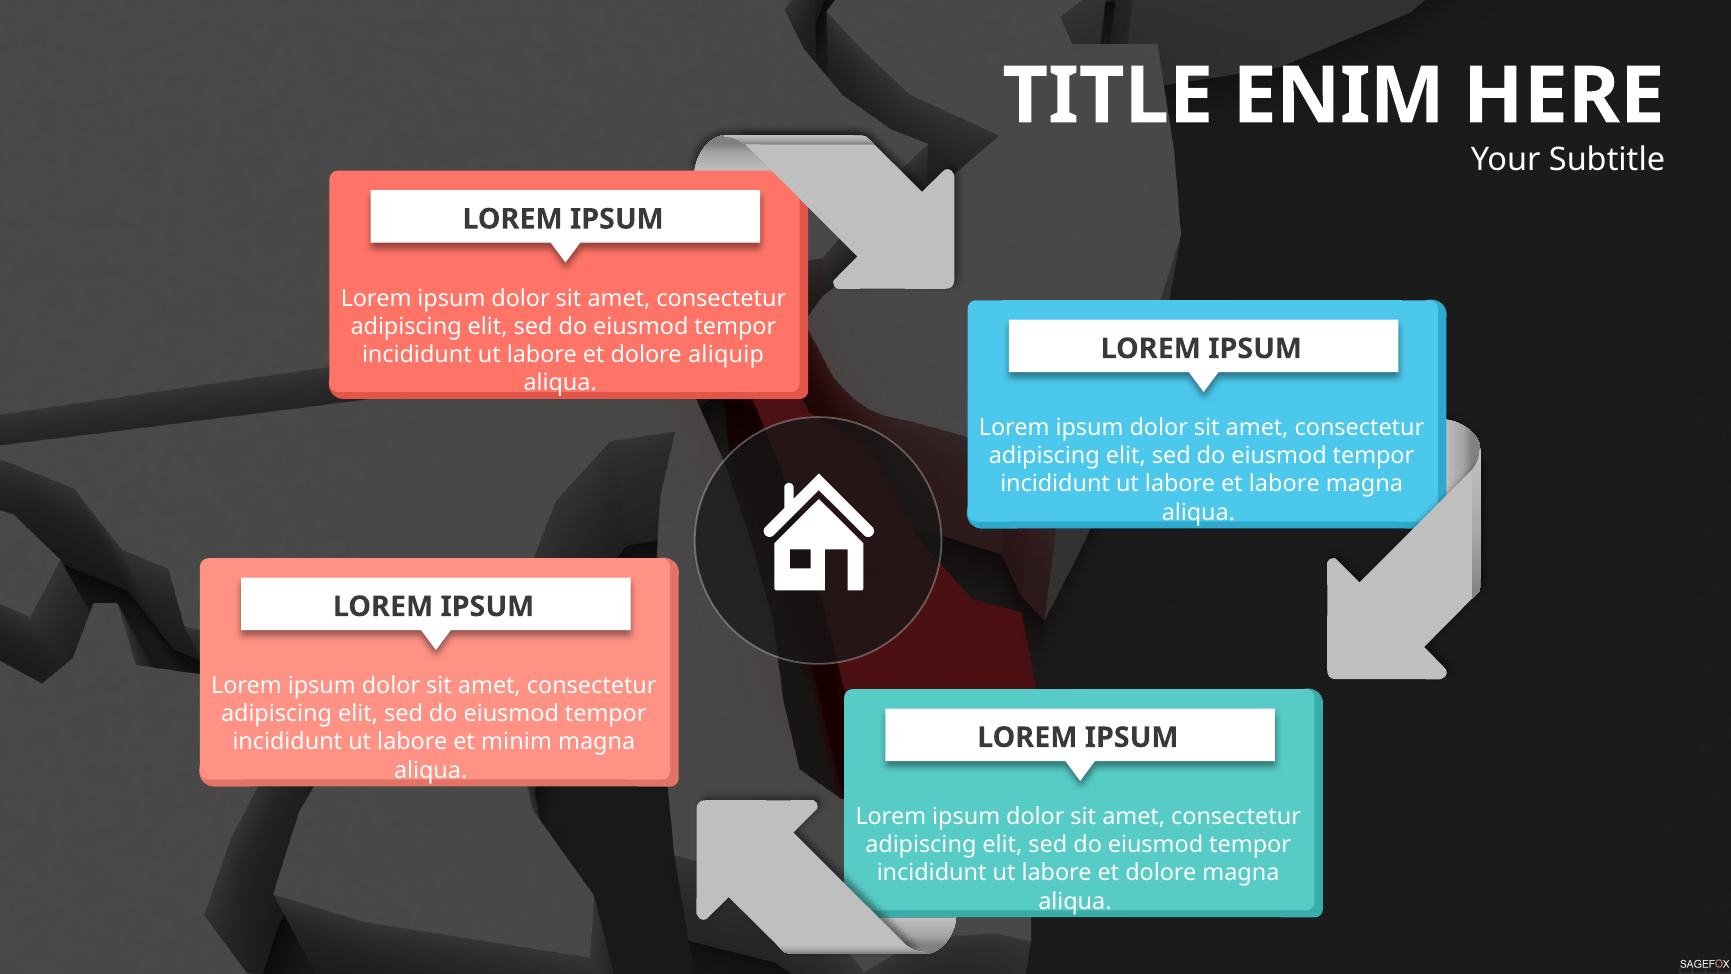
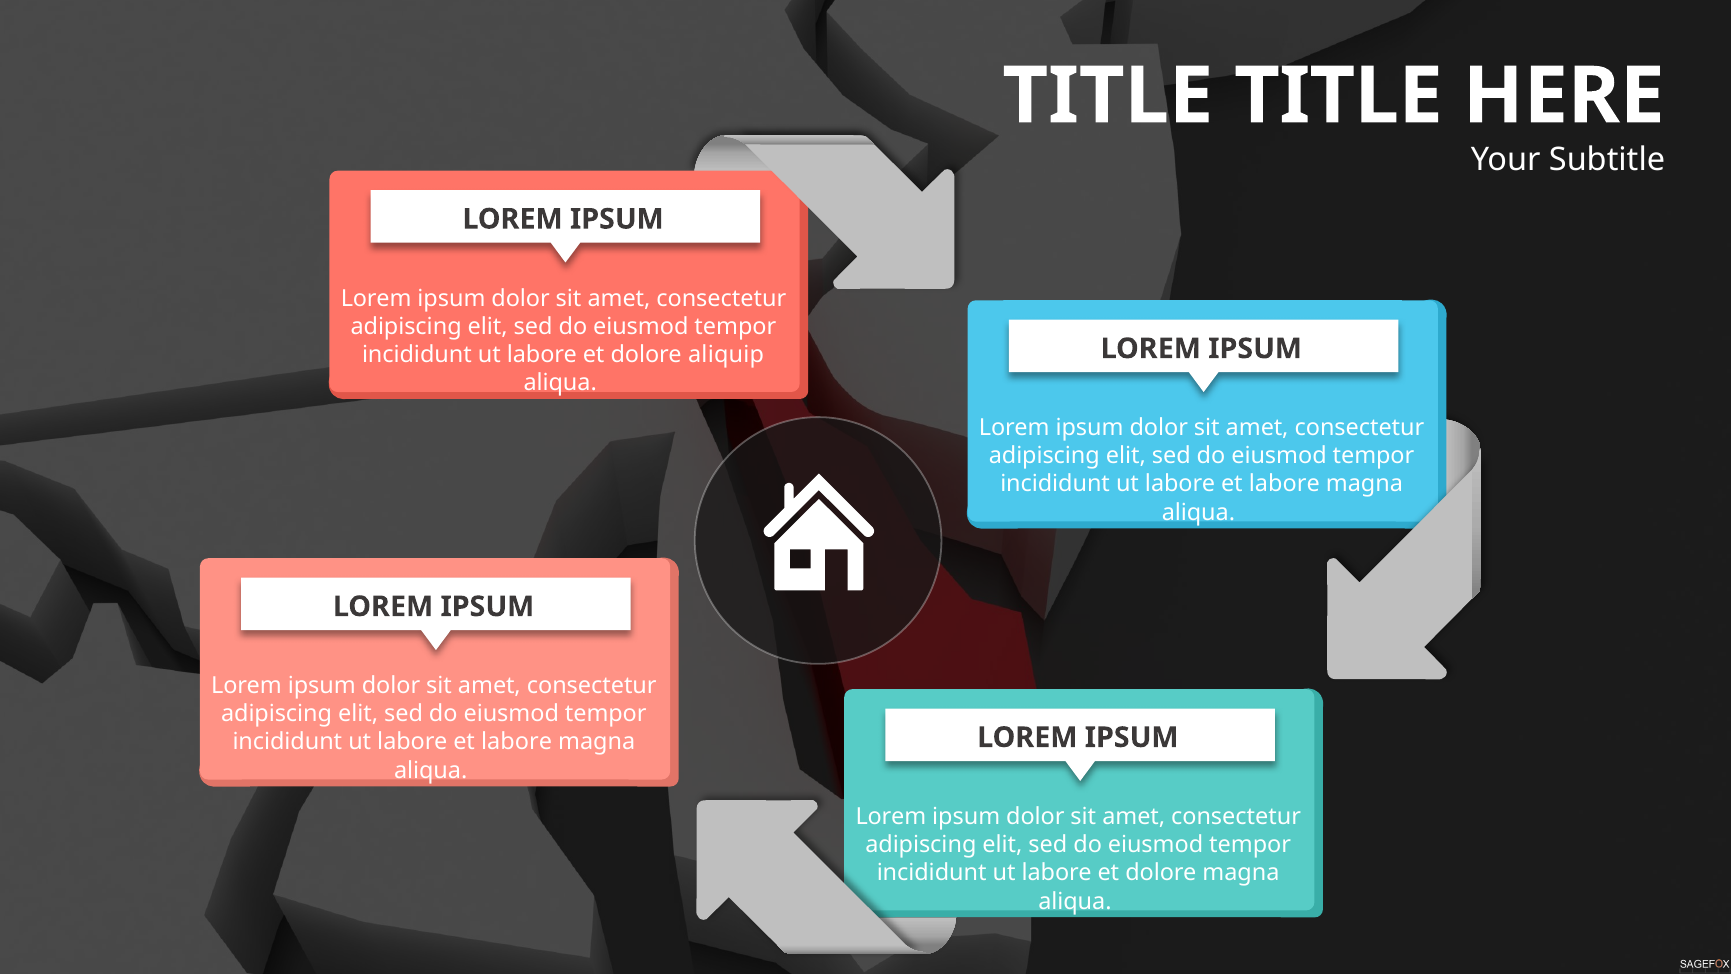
TITLE ENIM: ENIM -> TITLE
minim at (517, 742): minim -> labore
